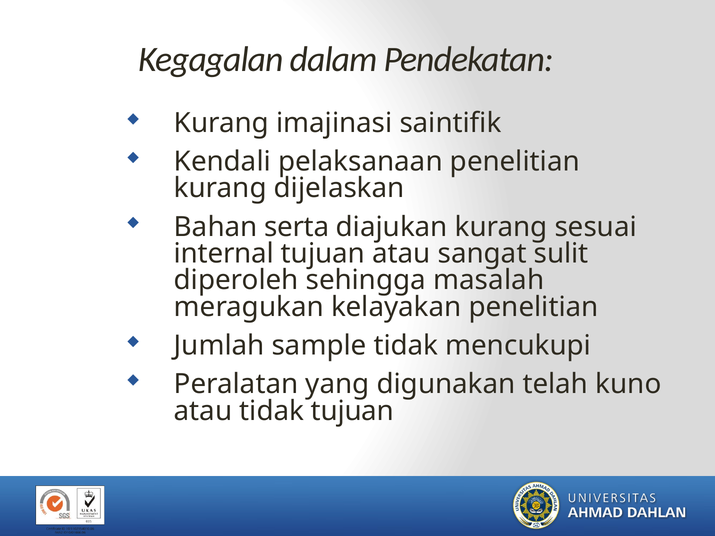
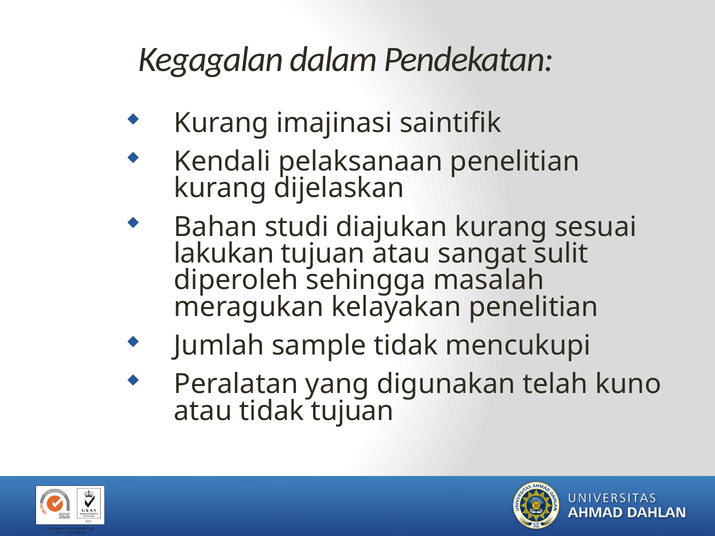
serta: serta -> studi
internal: internal -> lakukan
